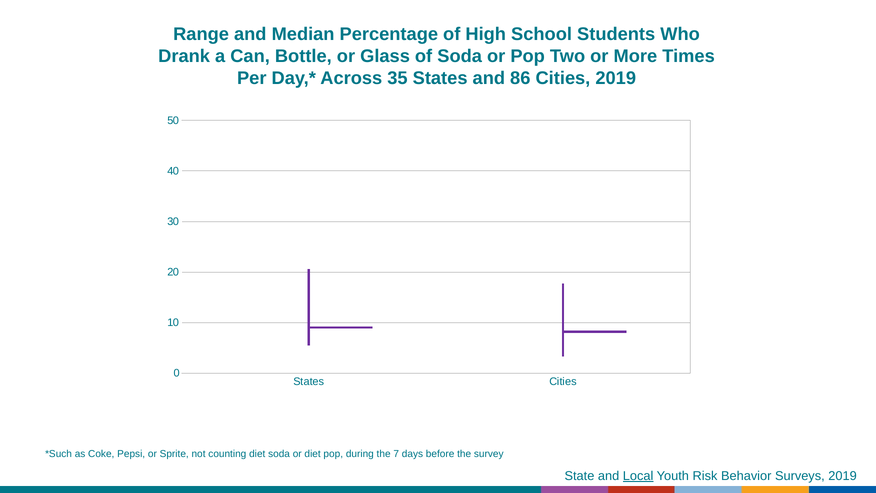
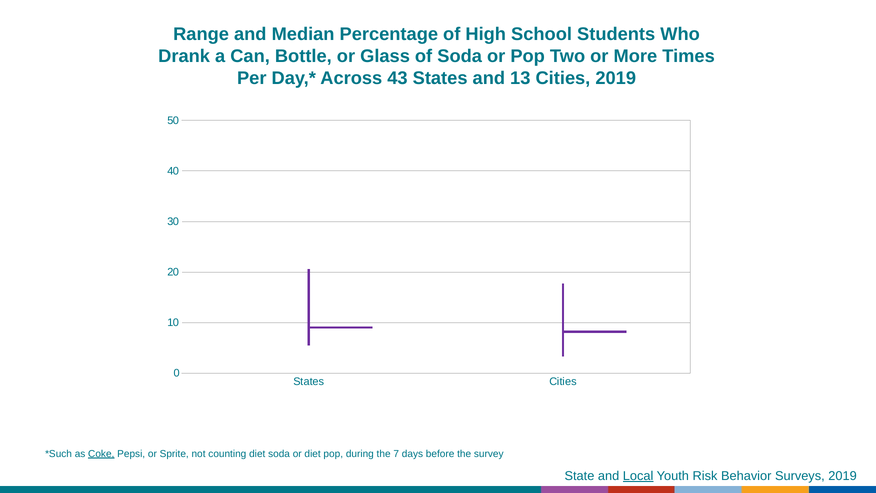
35: 35 -> 43
86: 86 -> 13
Coke underline: none -> present
